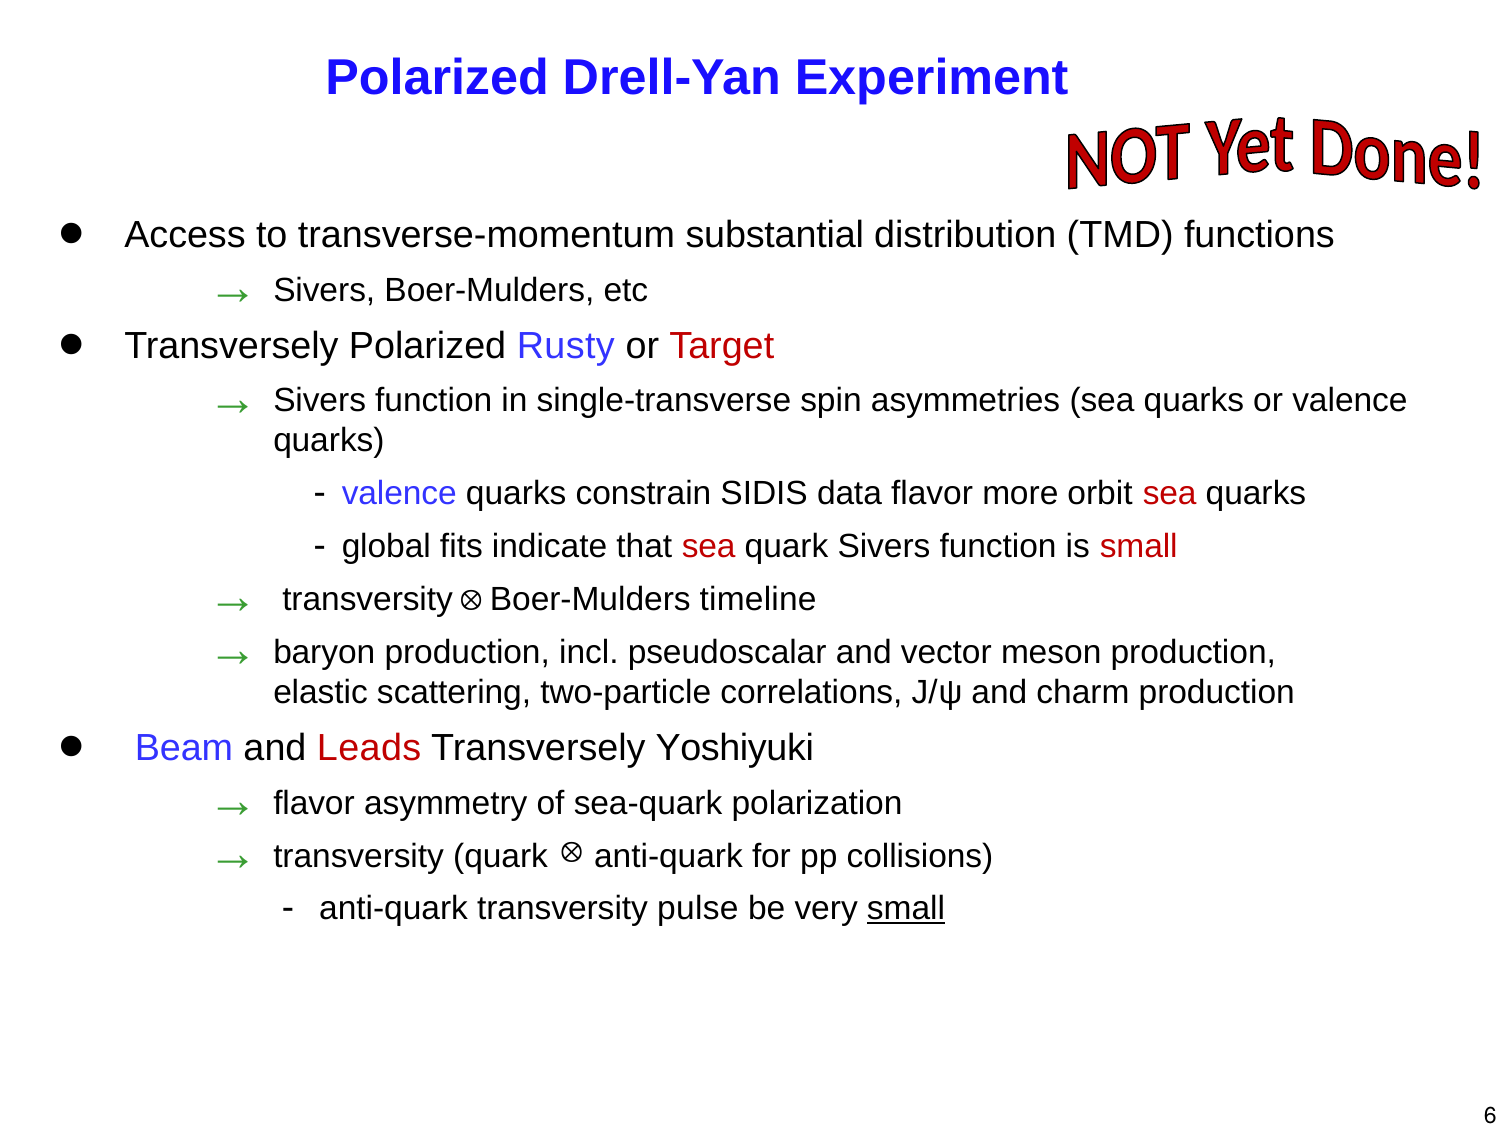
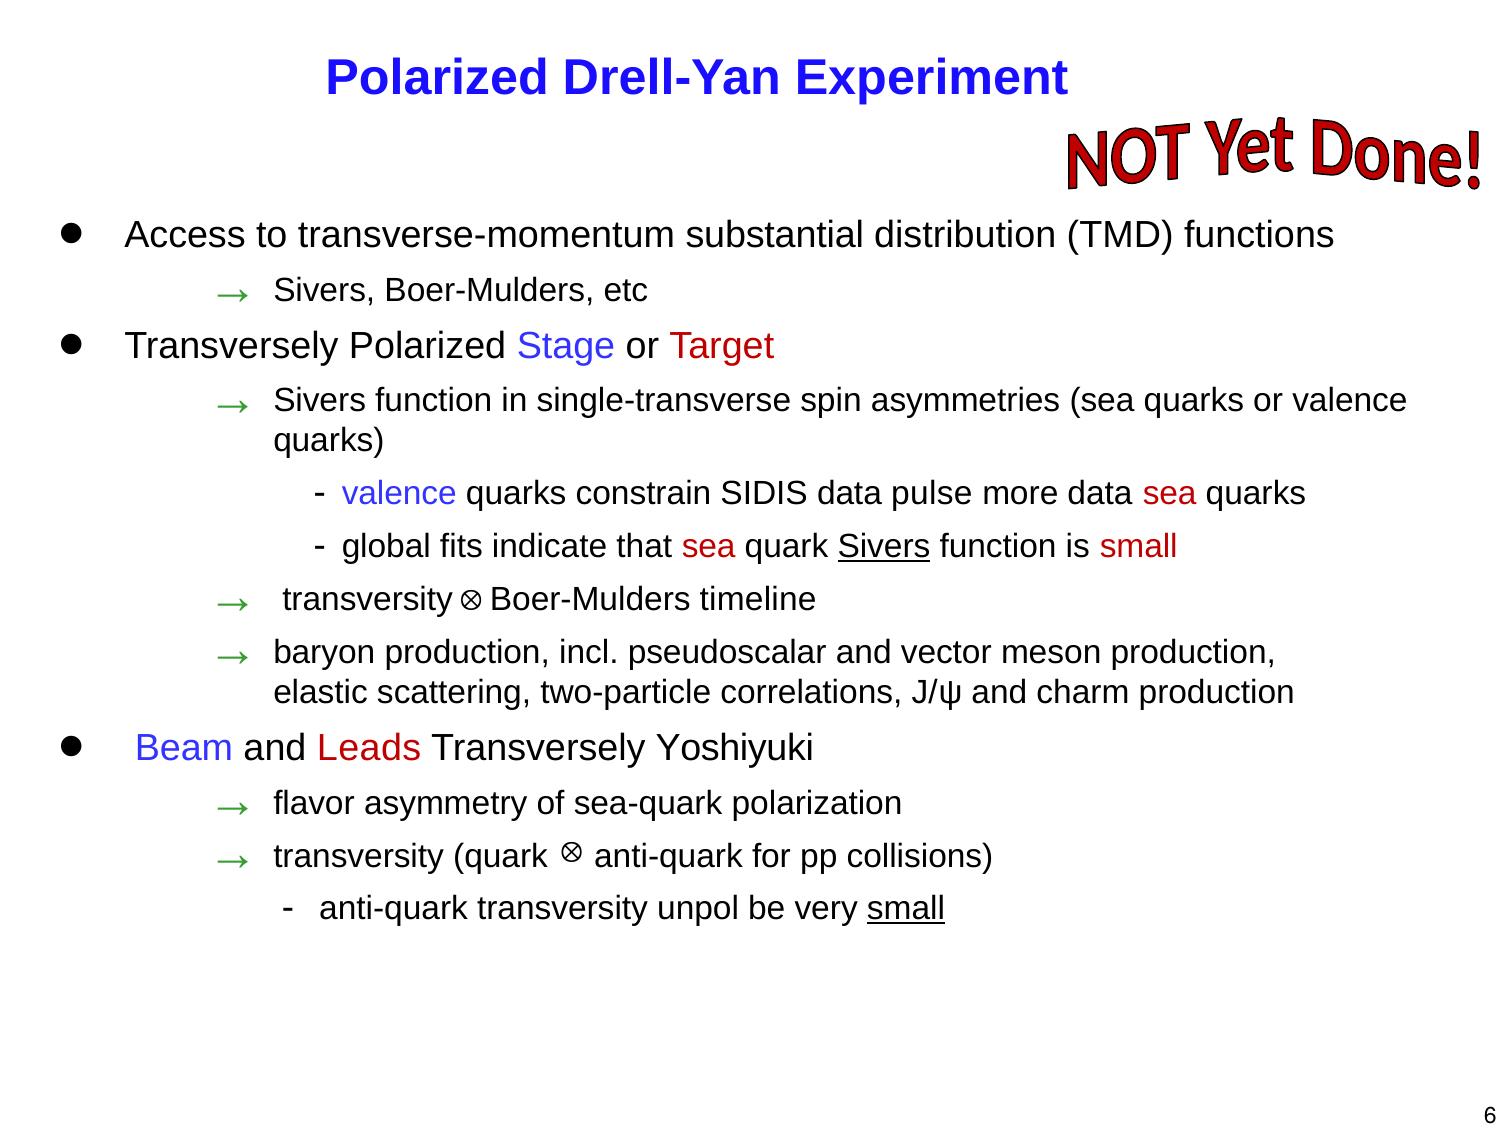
Rusty: Rusty -> Stage
data flavor: flavor -> pulse
more orbit: orbit -> data
Sivers at (884, 546) underline: none -> present
pulse: pulse -> unpol
